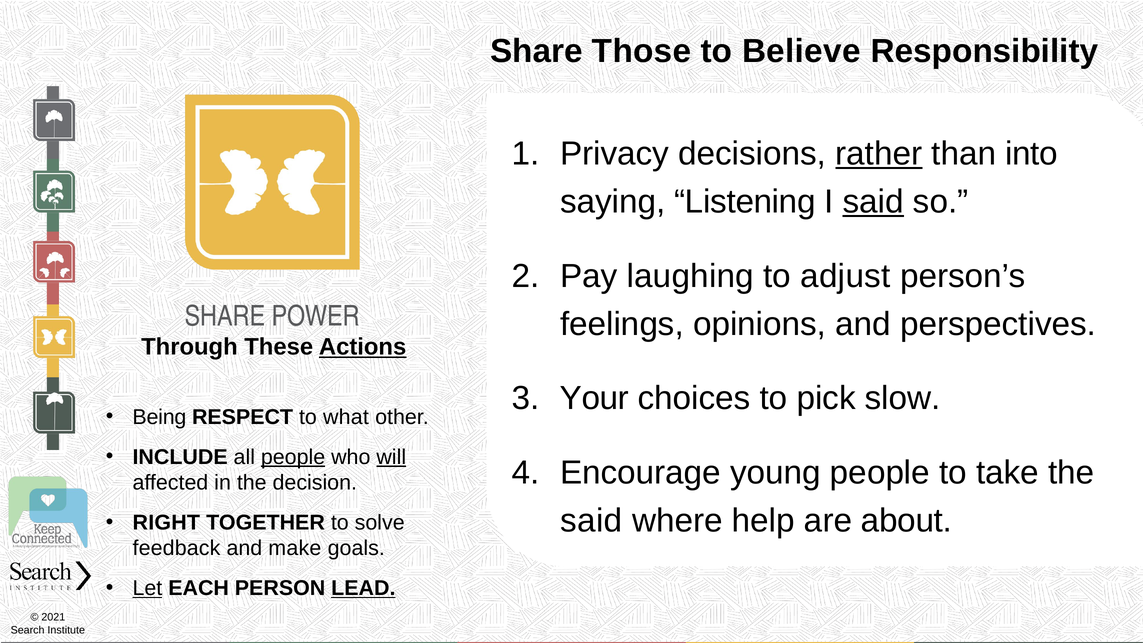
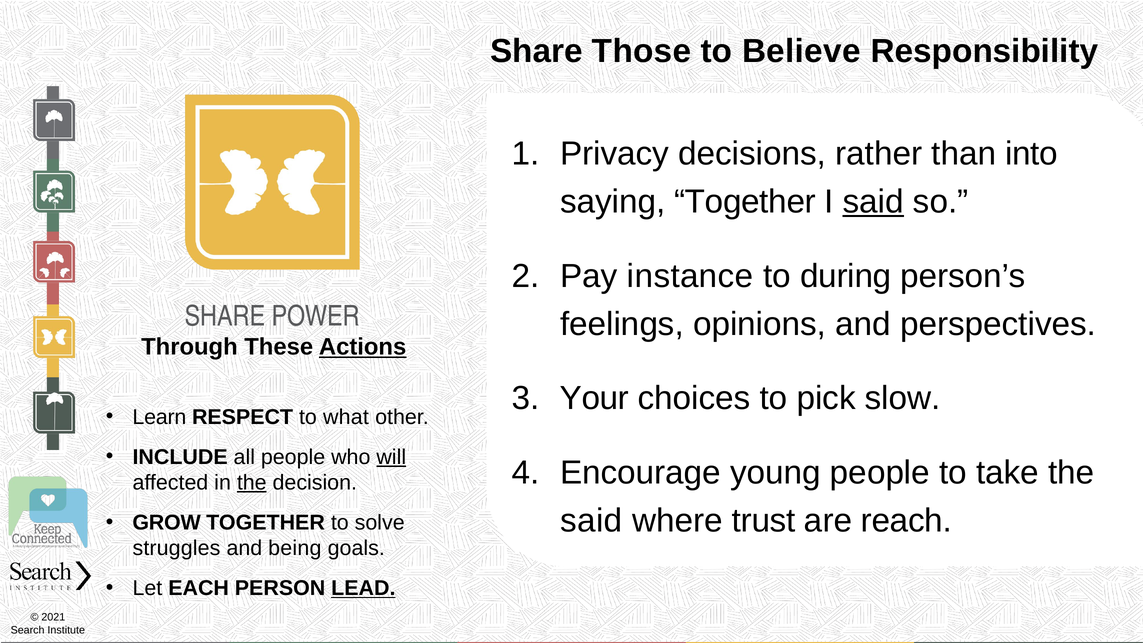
rather underline: present -> none
saying Listening: Listening -> Together
laughing: laughing -> instance
adjust: adjust -> during
Being: Being -> Learn
people at (293, 457) underline: present -> none
the at (252, 483) underline: none -> present
help: help -> trust
about: about -> reach
RIGHT: RIGHT -> GROW
feedback: feedback -> struggles
make: make -> being
Let underline: present -> none
